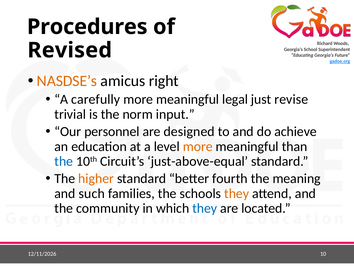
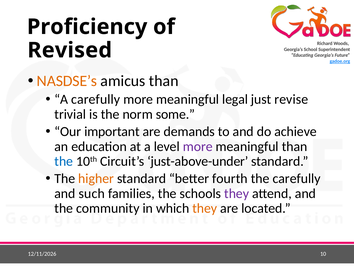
Procedures: Procedures -> Proficiency
amicus right: right -> than
input: input -> some
personnel: personnel -> important
designed: designed -> demands
more at (198, 146) colour: orange -> purple
just-above-equal: just-above-equal -> just-above-under
the meaning: meaning -> carefully
they at (237, 193) colour: orange -> purple
they at (205, 208) colour: blue -> orange
